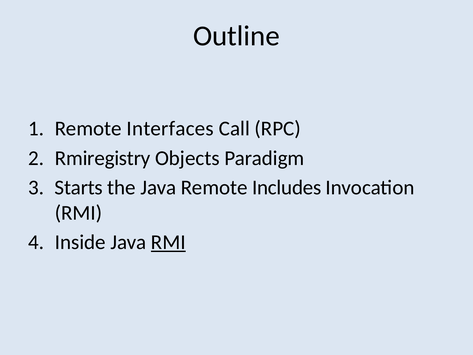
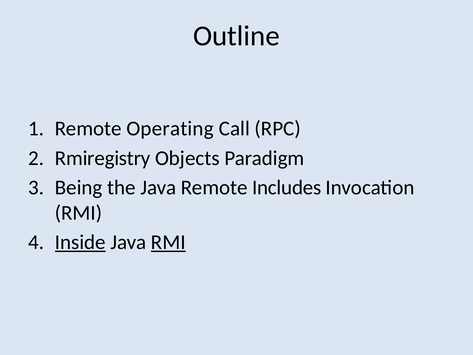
Interfaces: Interfaces -> Operating
Starts: Starts -> Being
Inside underline: none -> present
